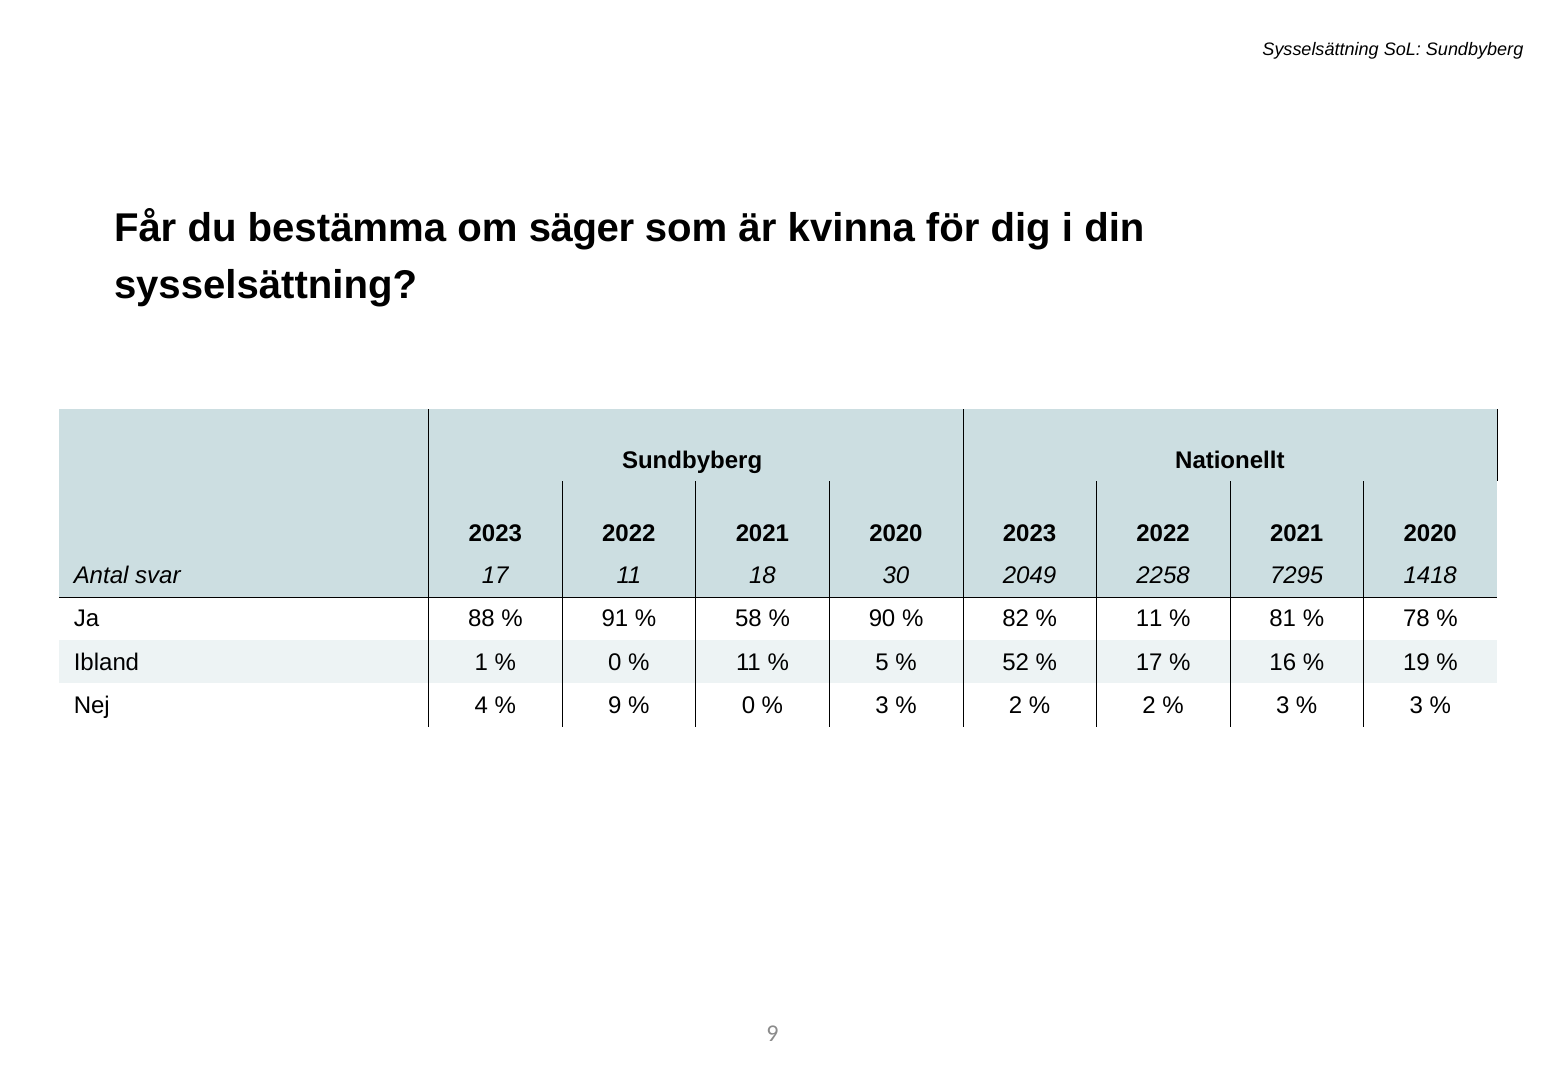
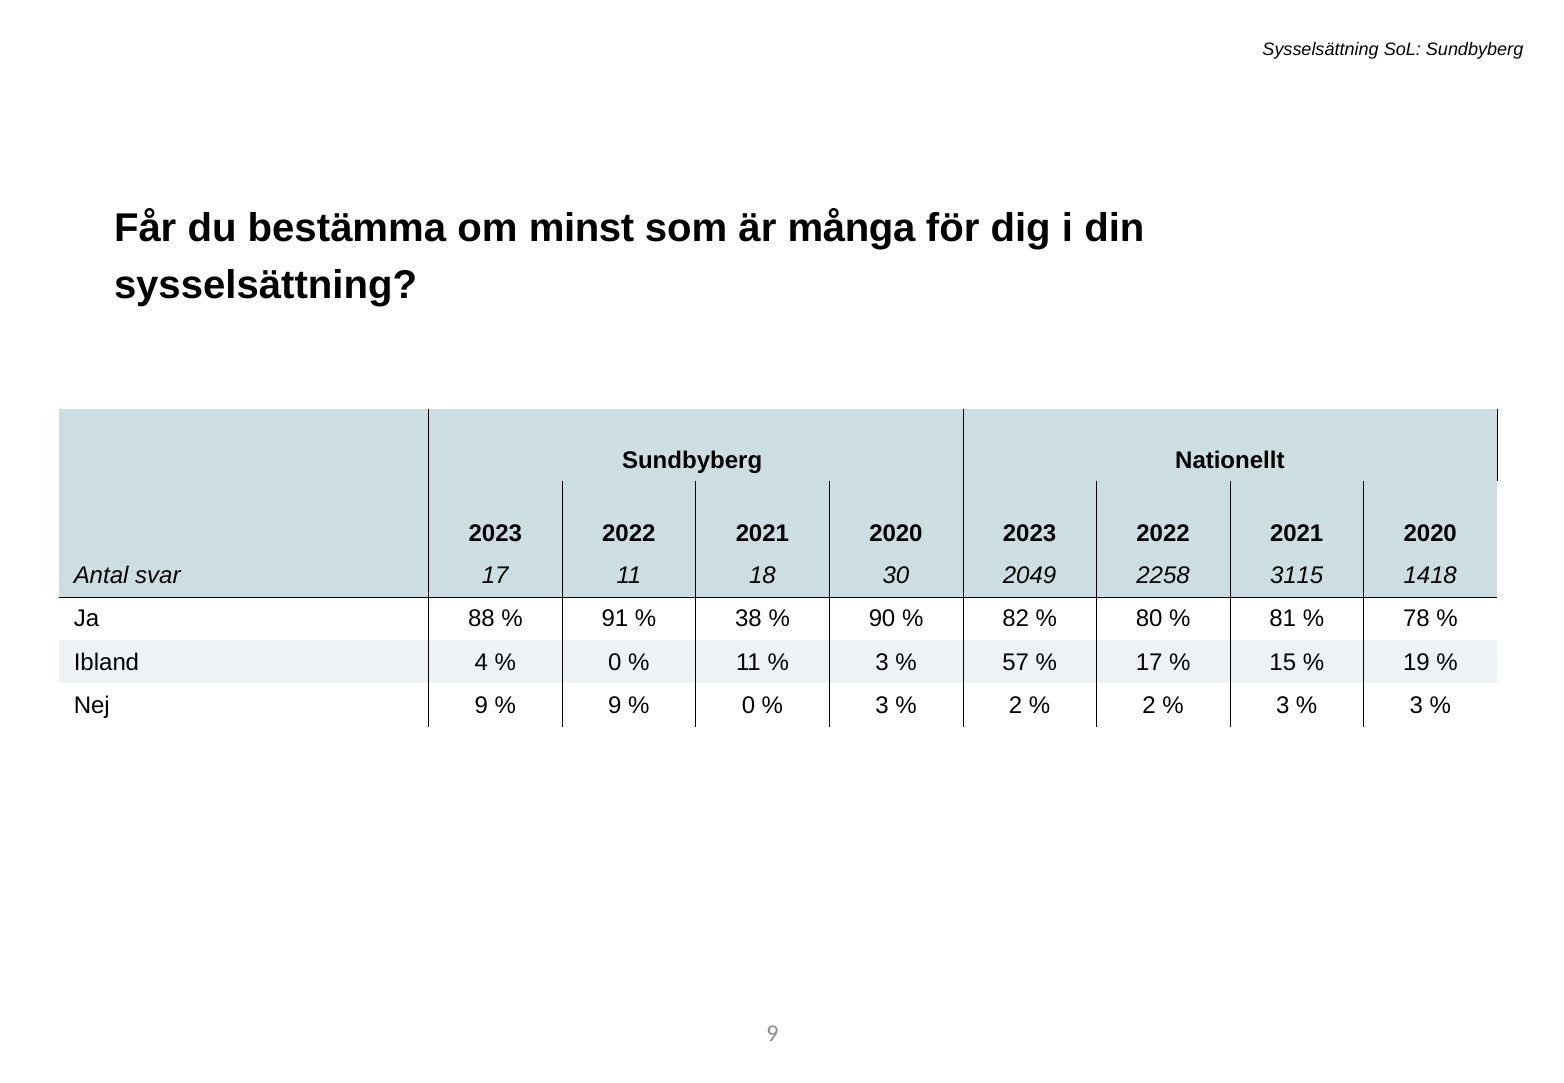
säger: säger -> minst
kvinna: kvinna -> många
7295: 7295 -> 3115
58: 58 -> 38
11 at (1149, 619): 11 -> 80
1: 1 -> 4
5 at (882, 662): 5 -> 3
52: 52 -> 57
16: 16 -> 15
Nej 4: 4 -> 9
